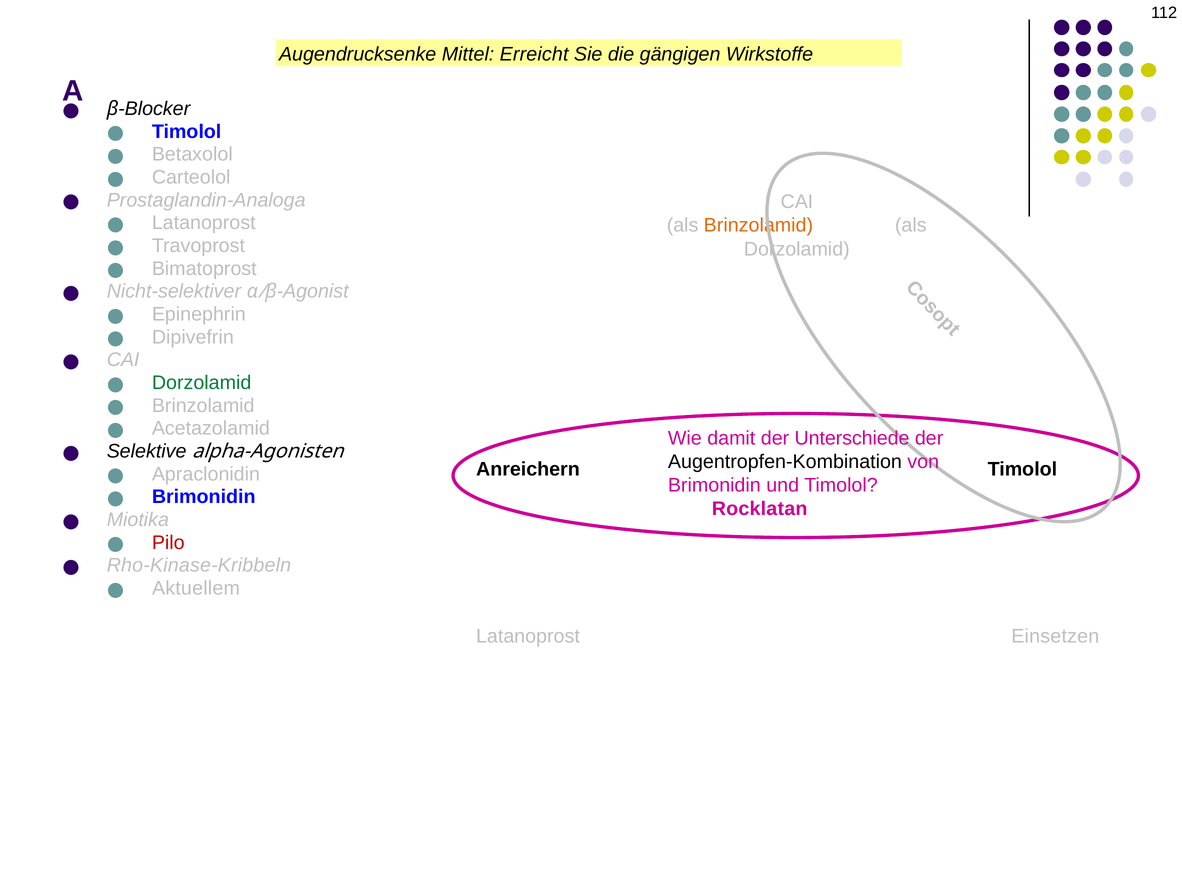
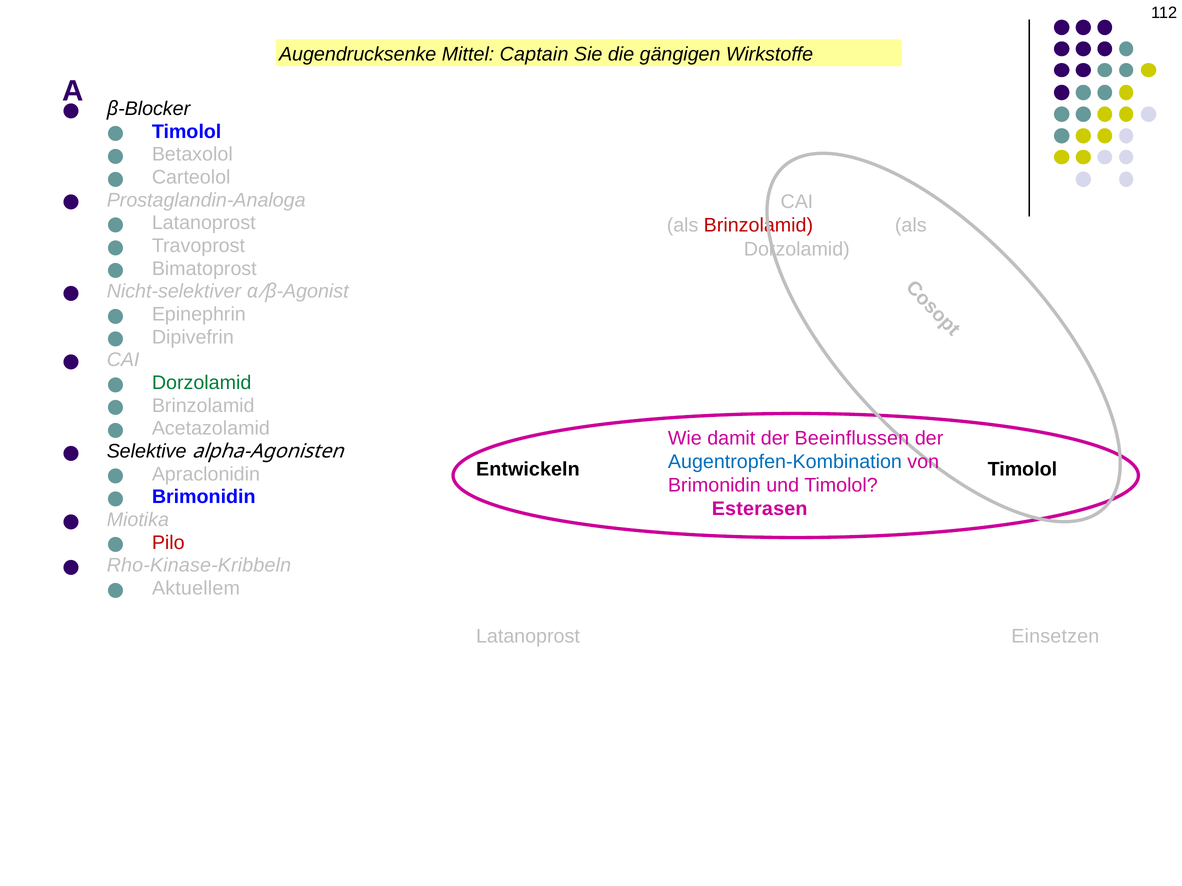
Erreicht: Erreicht -> Captain
Brinzolamid at (758, 226) colour: orange -> red
Unterschiede: Unterschiede -> Beeinflussen
Augentropfen-Kombination colour: black -> blue
Anreichern: Anreichern -> Entwickeln
Rocklatan: Rocklatan -> Esterasen
